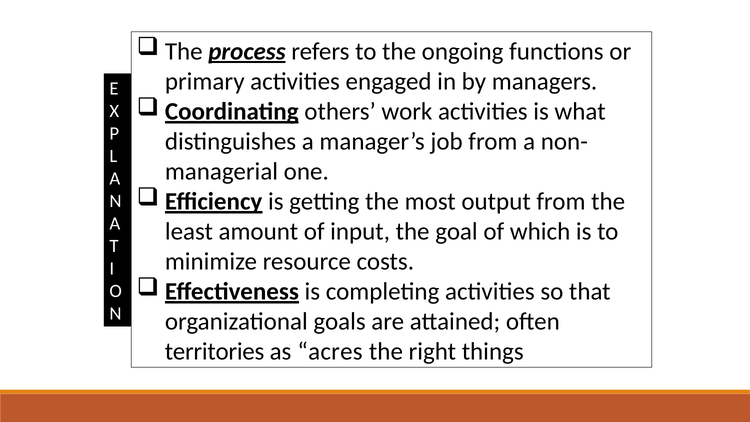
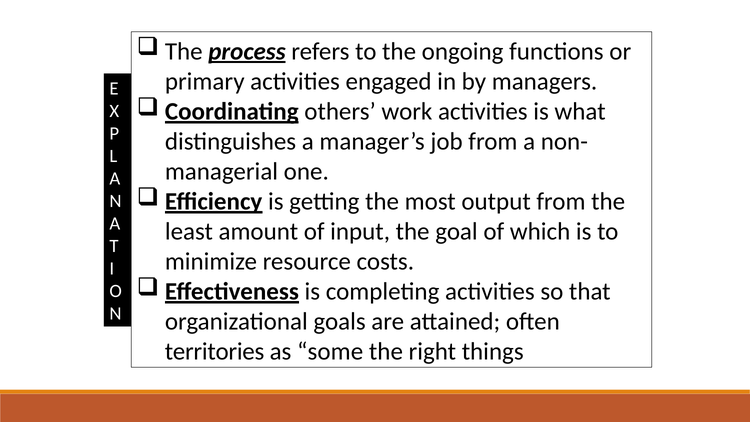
acres: acres -> some
